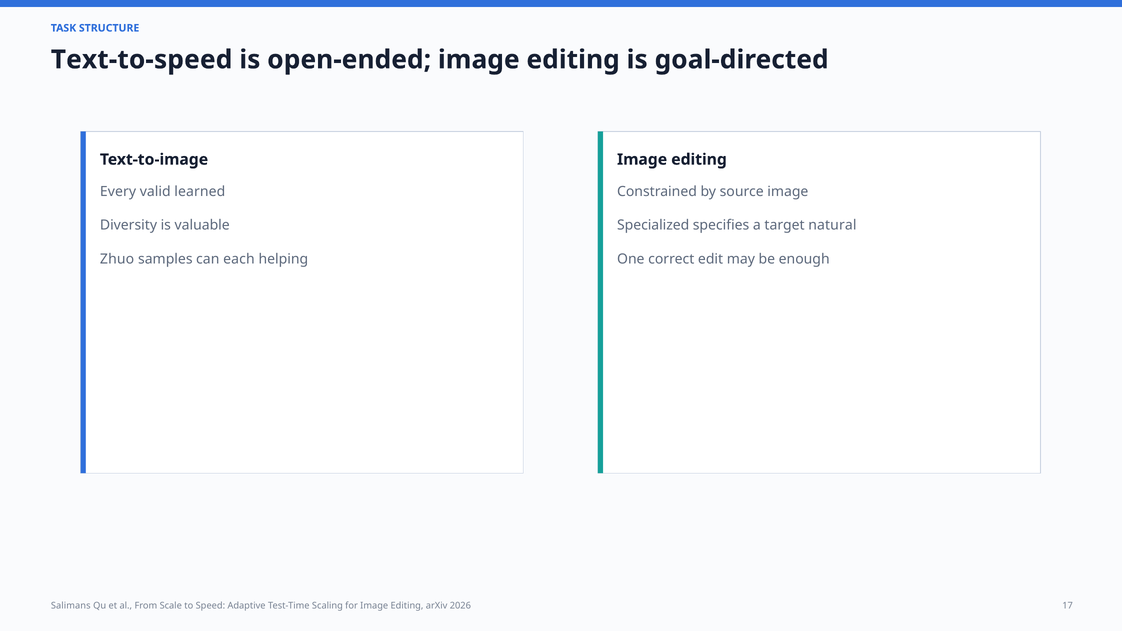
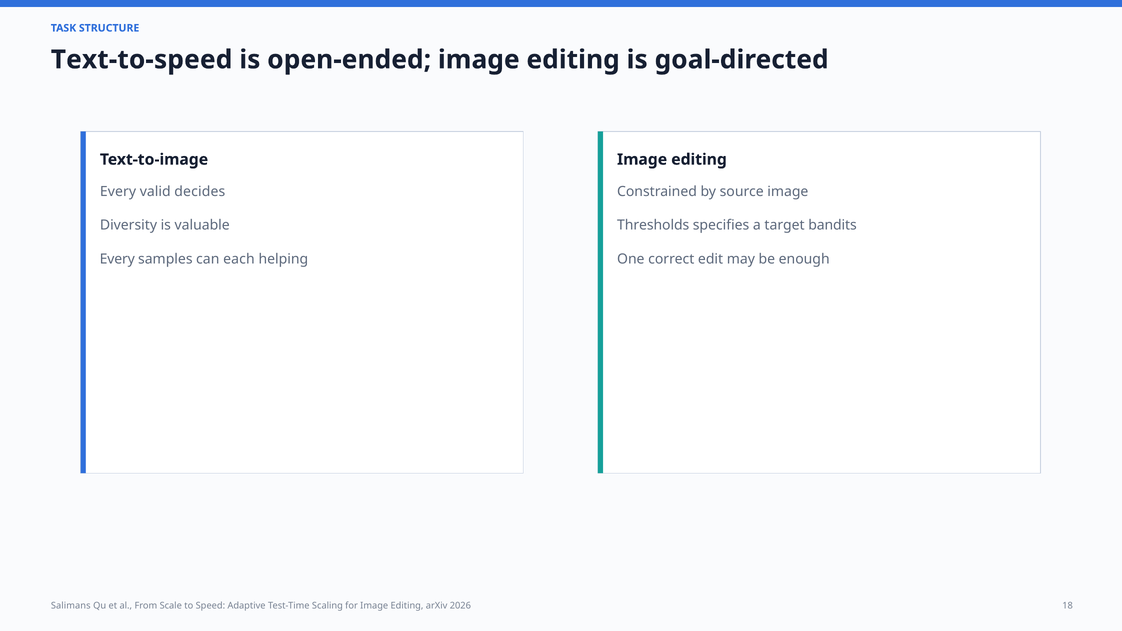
learned: learned -> decides
Specialized: Specialized -> Thresholds
natural: natural -> bandits
Zhuo at (117, 259): Zhuo -> Every
17: 17 -> 18
